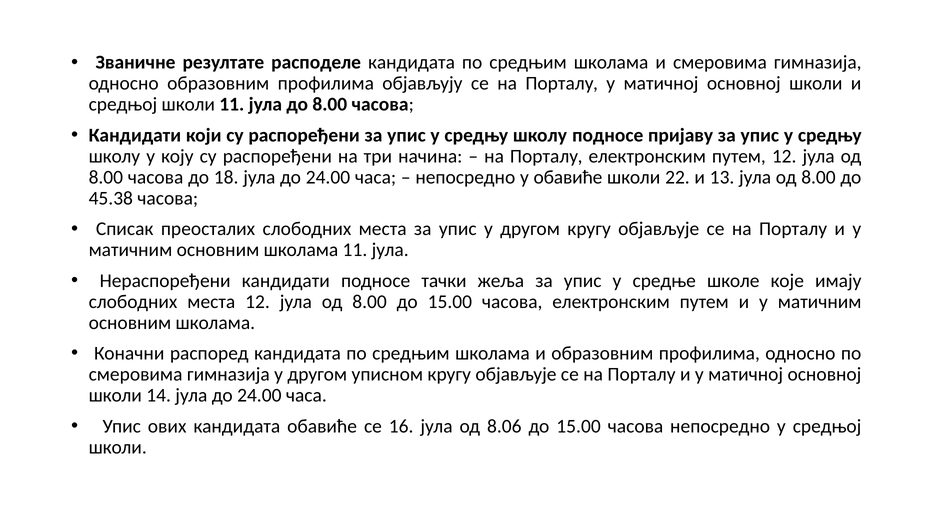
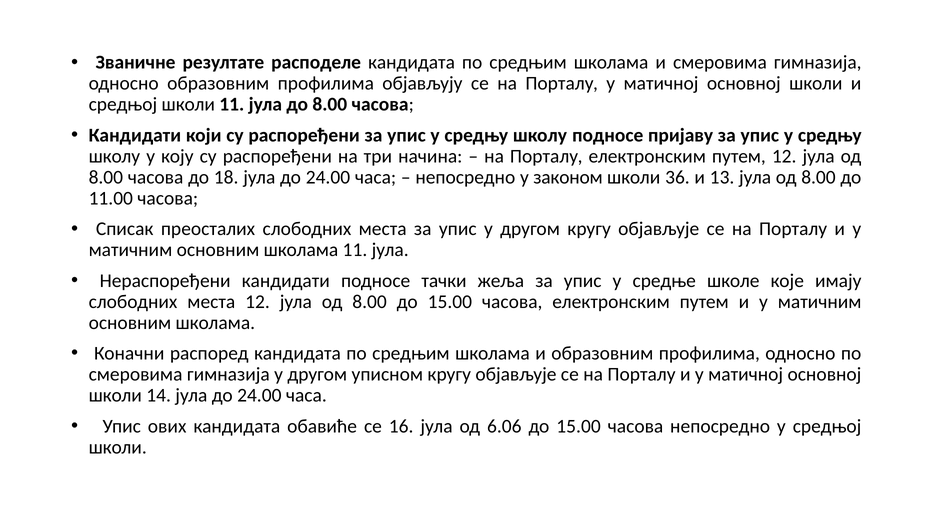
у обавиће: обавиће -> законом
22: 22 -> 36
45.38: 45.38 -> 11.00
8.06: 8.06 -> 6.06
